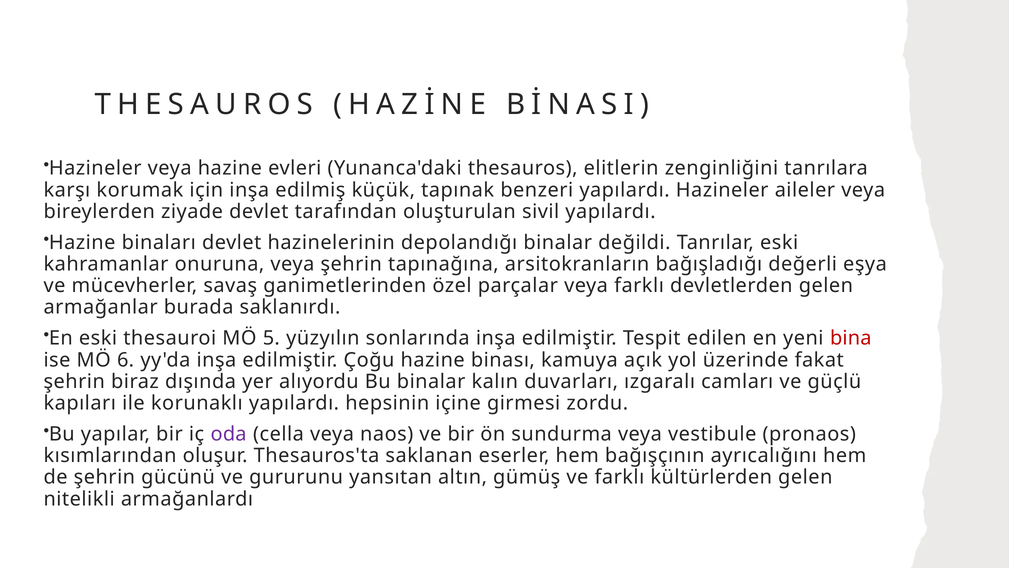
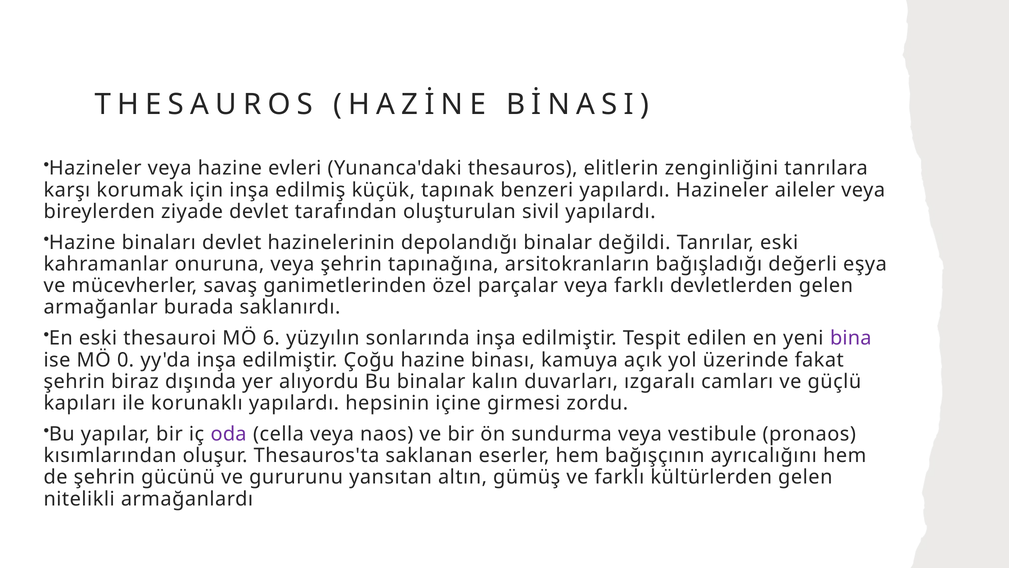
5: 5 -> 6
bina colour: red -> purple
6: 6 -> 0
